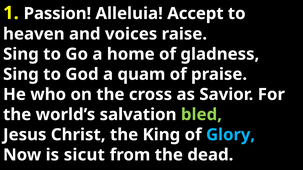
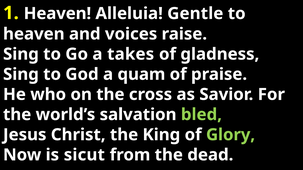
1 Passion: Passion -> Heaven
Accept: Accept -> Gentle
home: home -> takes
Glory colour: light blue -> light green
